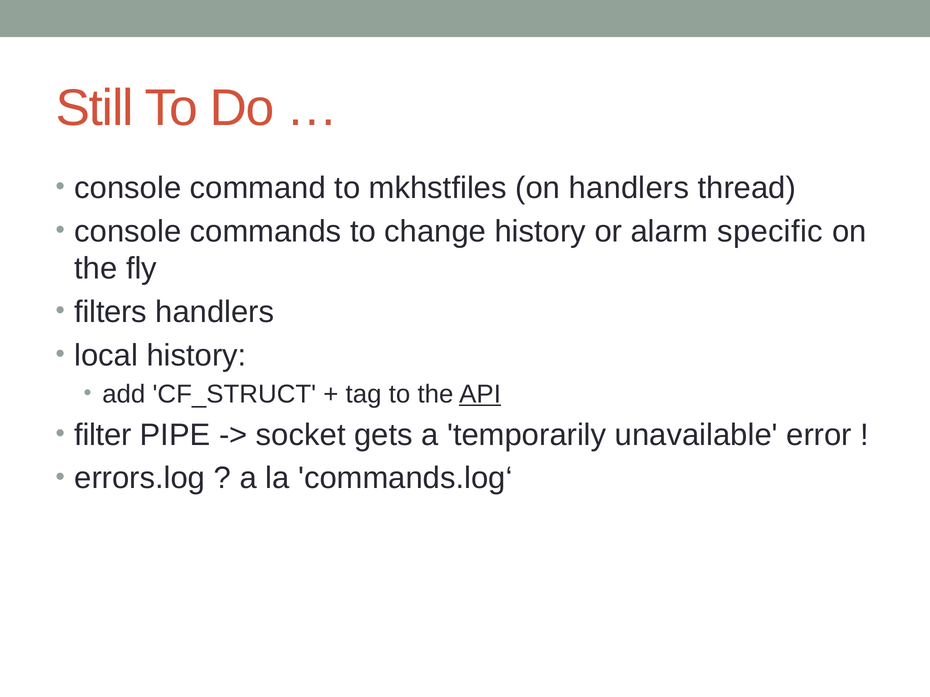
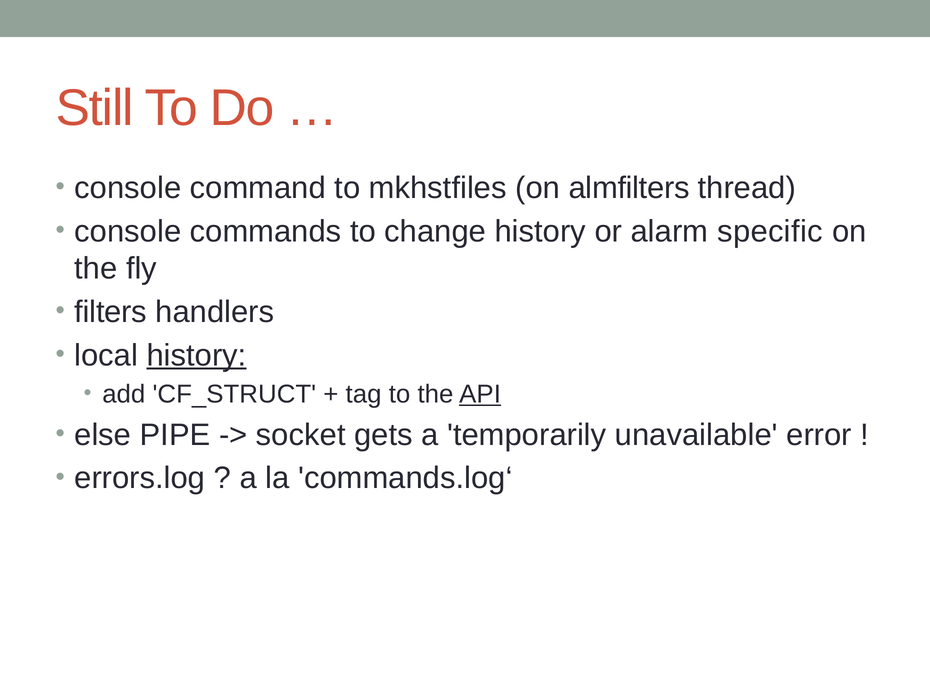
on handlers: handlers -> almfilters
history at (197, 356) underline: none -> present
filter: filter -> else
